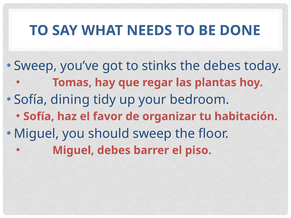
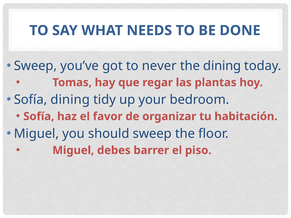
stinks: stinks -> never
the debes: debes -> dining
